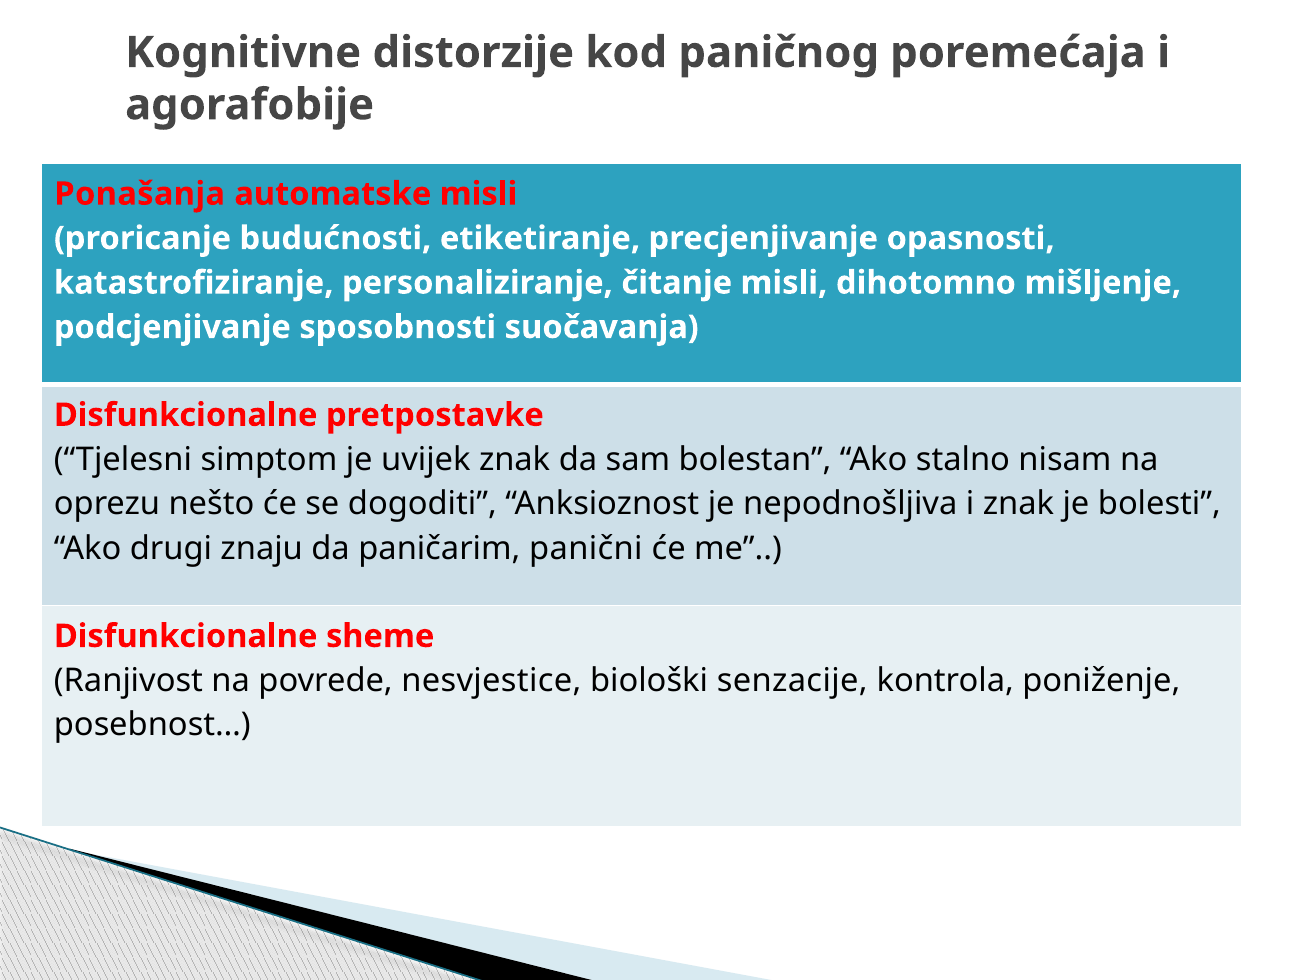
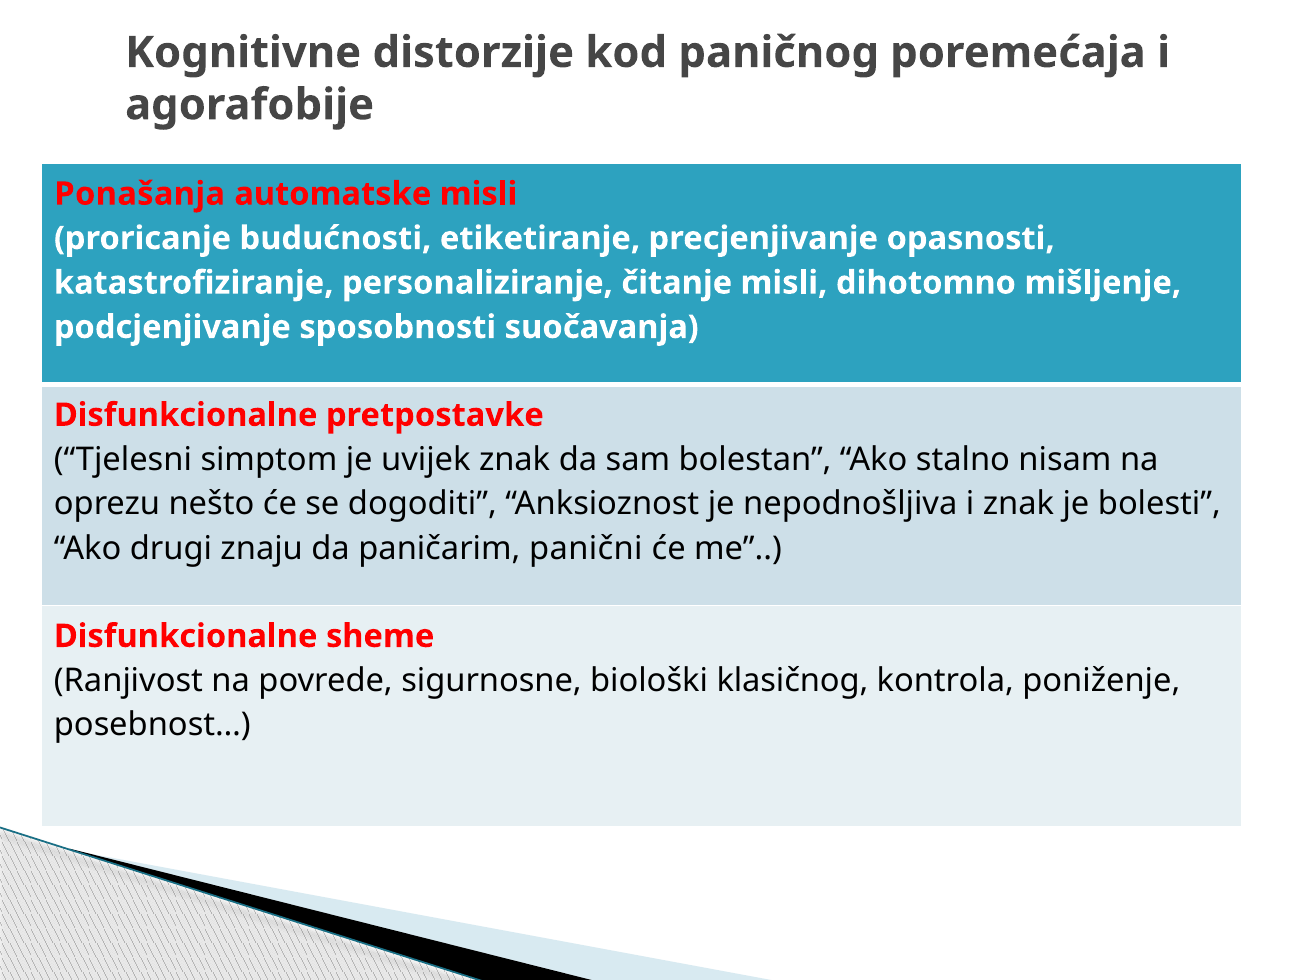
nesvjestice: nesvjestice -> sigurnosne
senzacije: senzacije -> klasičnog
